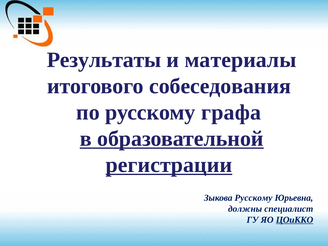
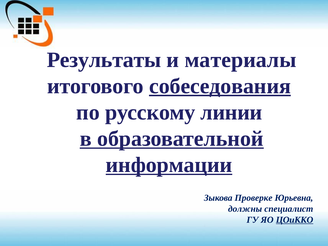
собеседования underline: none -> present
графа: графа -> линии
регистрации: регистрации -> информации
Зыкова Русскому: Русскому -> Проверке
